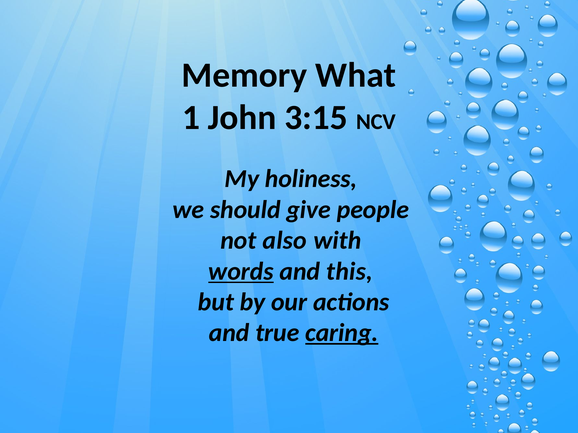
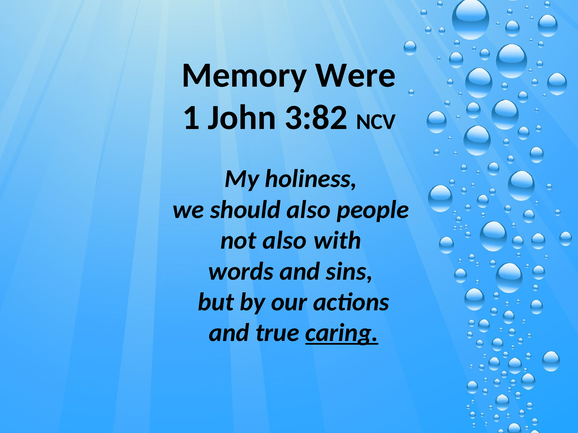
What: What -> Were
3:15: 3:15 -> 3:82
should give: give -> also
words underline: present -> none
this: this -> sins
